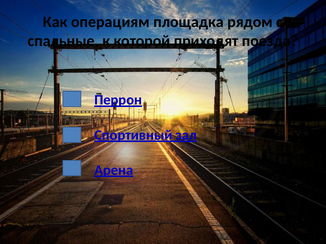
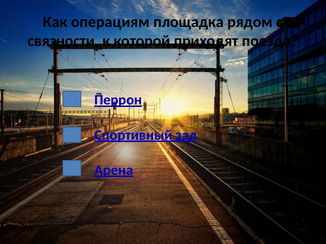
спальные: спальные -> связности
